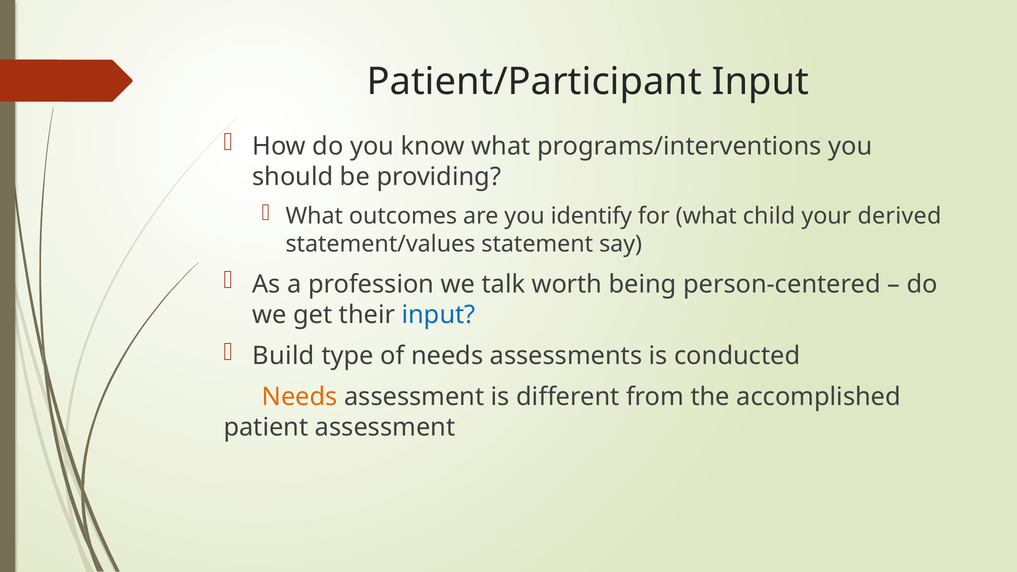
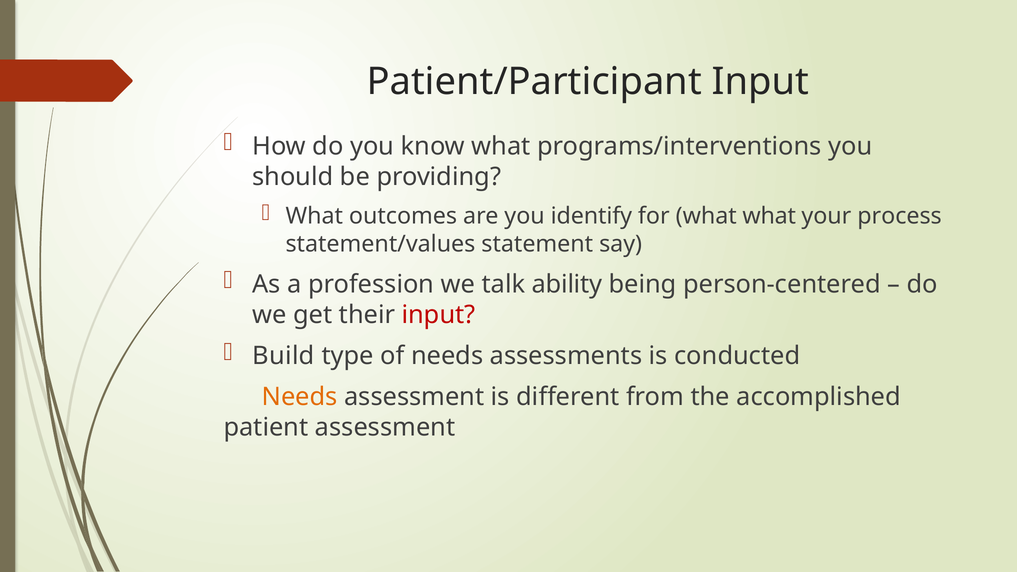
what child: child -> what
derived: derived -> process
worth: worth -> ability
input at (439, 315) colour: blue -> red
